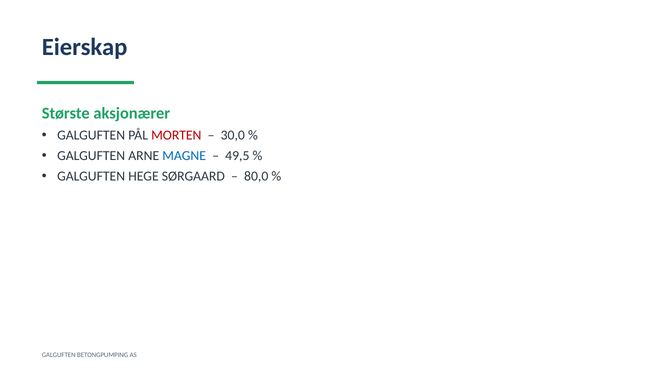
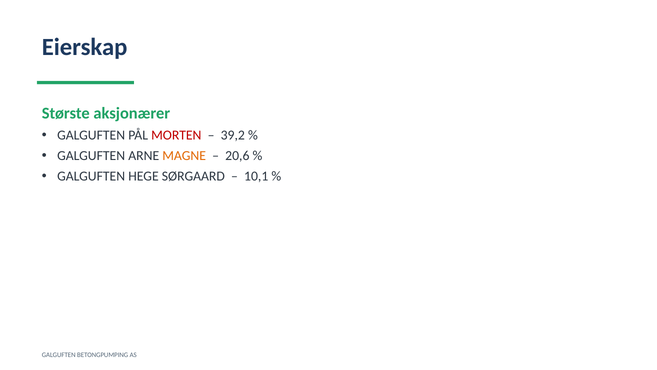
30,0: 30,0 -> 39,2
MAGNE colour: blue -> orange
49,5: 49,5 -> 20,6
80,0: 80,0 -> 10,1
